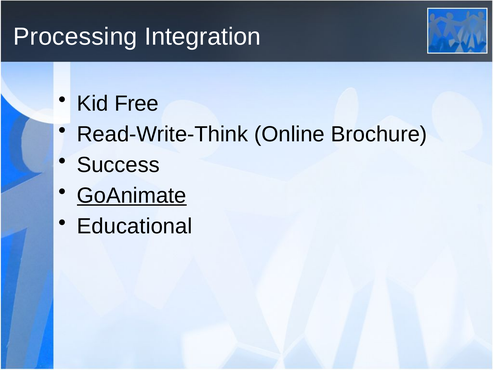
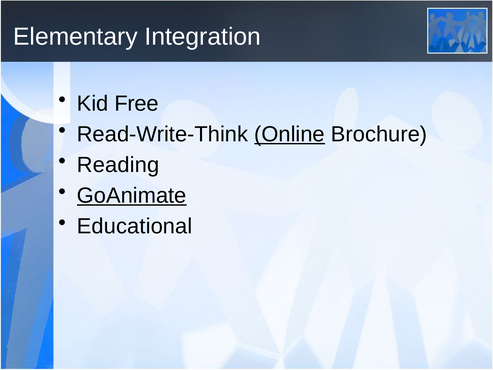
Processing: Processing -> Elementary
Online underline: none -> present
Success: Success -> Reading
